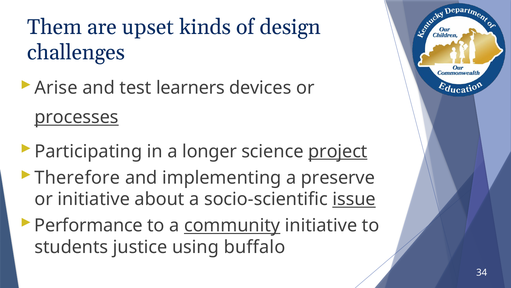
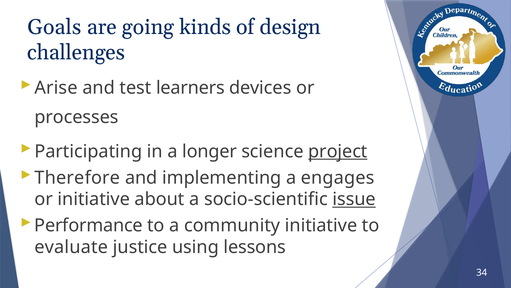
Them: Them -> Goals
upset: upset -> going
processes underline: present -> none
preserve: preserve -> engages
community underline: present -> none
students: students -> evaluate
buffalo: buffalo -> lessons
